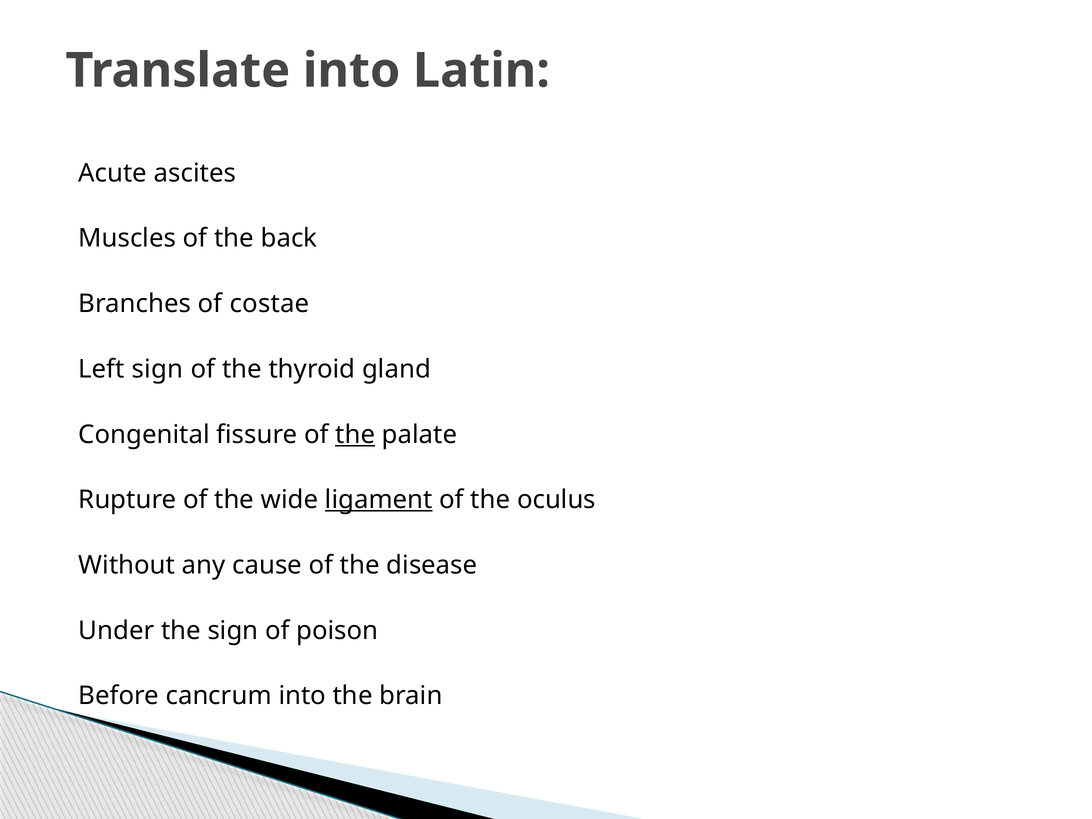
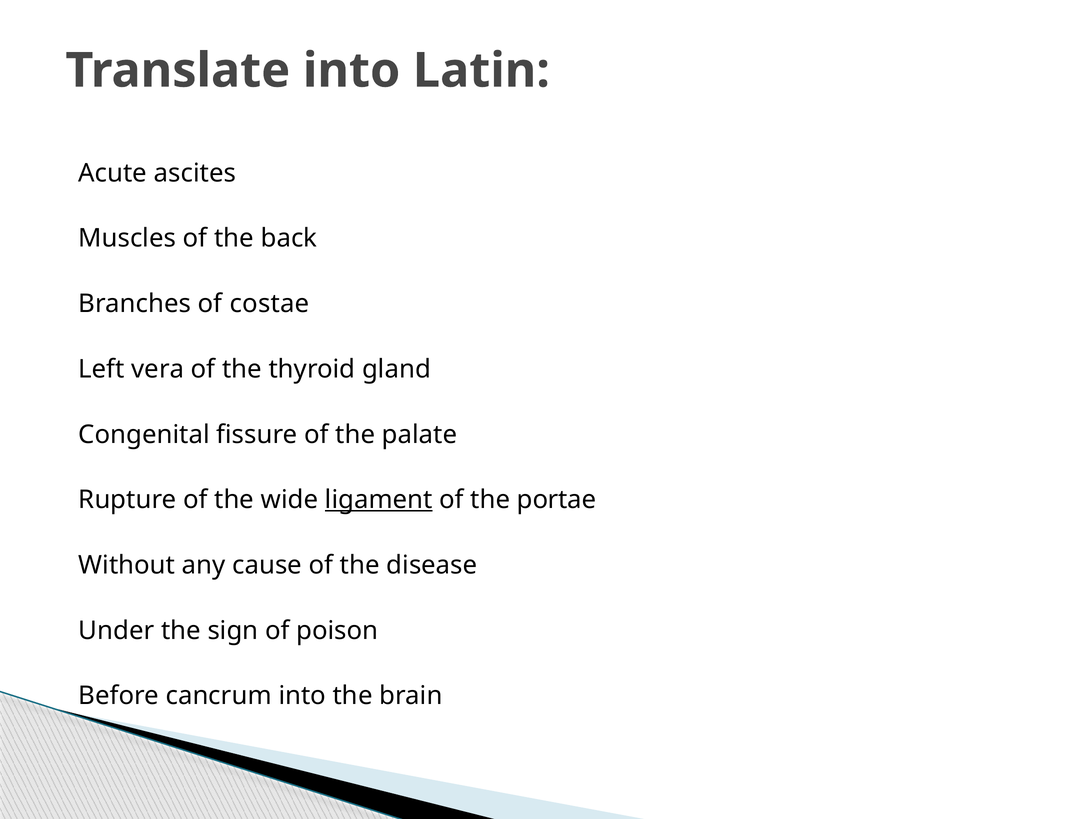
Left sign: sign -> vera
the at (355, 435) underline: present -> none
oculus: oculus -> portae
